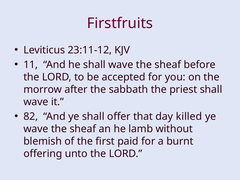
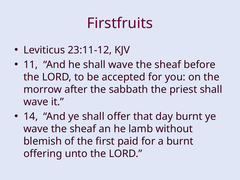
82: 82 -> 14
day killed: killed -> burnt
